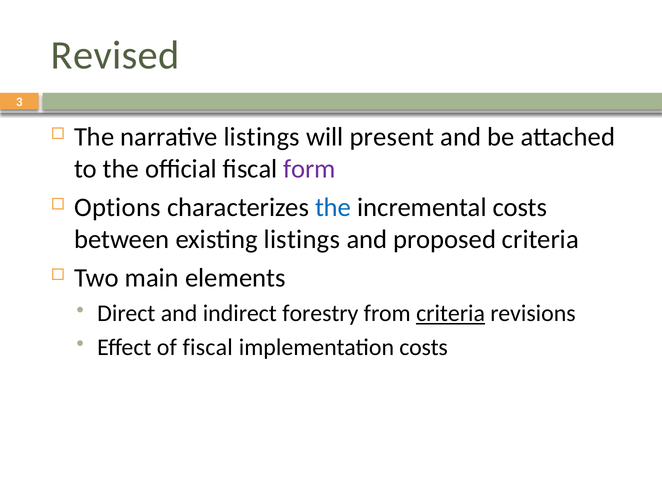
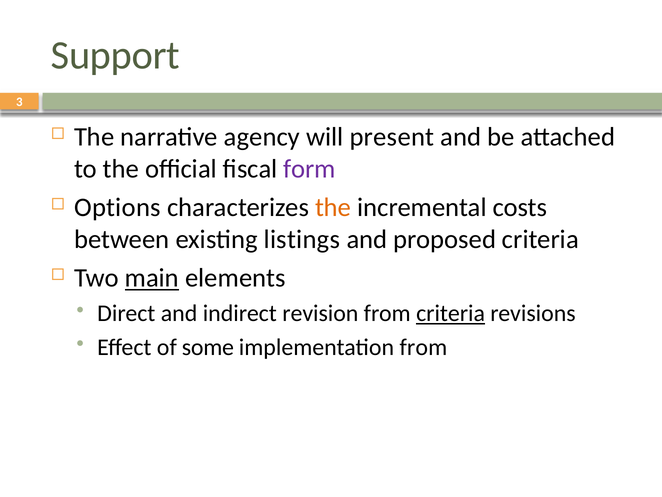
Revised: Revised -> Support
narrative listings: listings -> agency
the at (333, 207) colour: blue -> orange
main underline: none -> present
forestry: forestry -> revision
of fiscal: fiscal -> some
implementation costs: costs -> from
